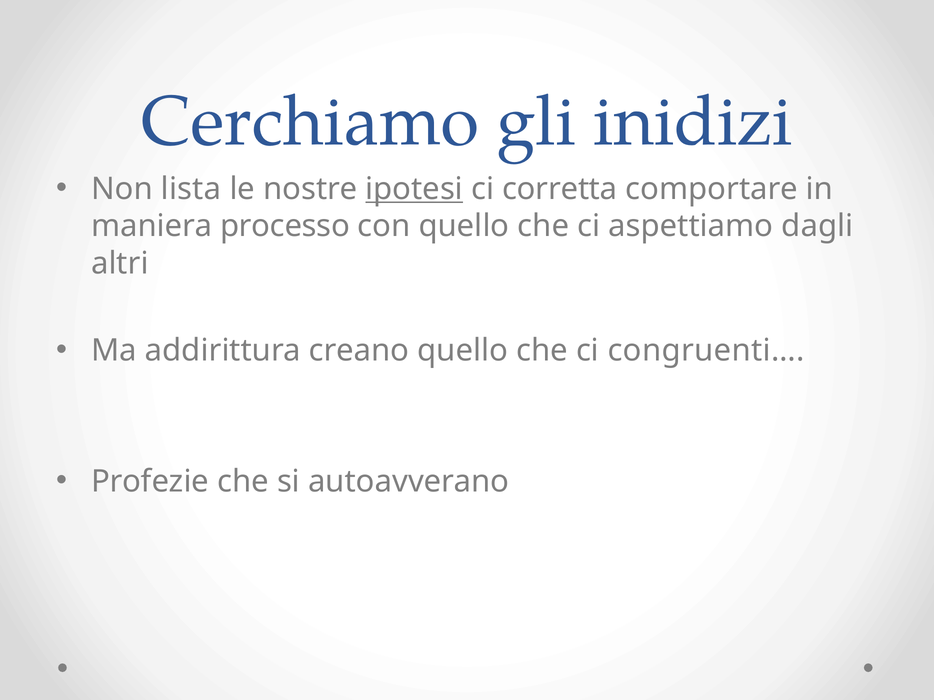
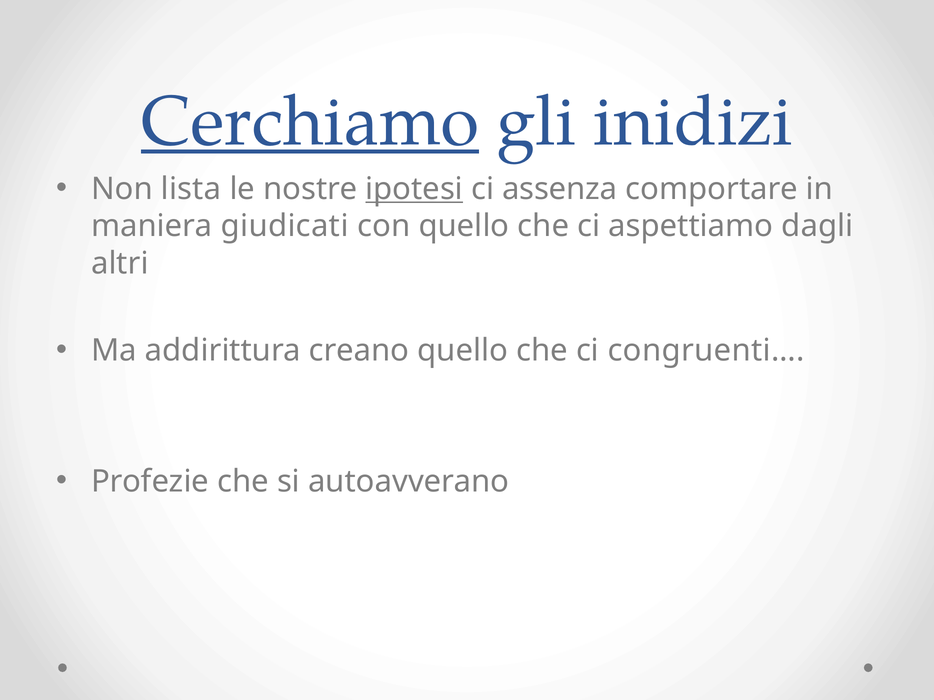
Cerchiamo underline: none -> present
corretta: corretta -> assenza
processo: processo -> giudicati
